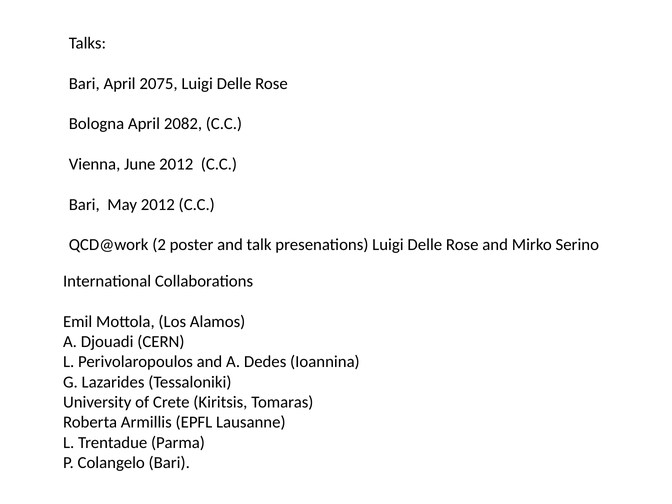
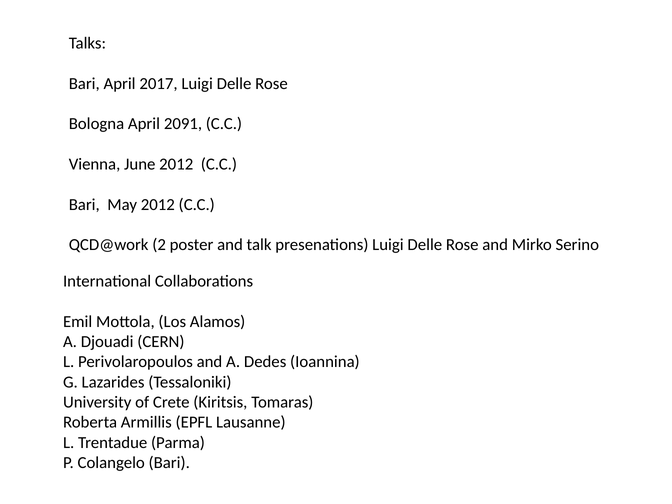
2075: 2075 -> 2017
2082: 2082 -> 2091
